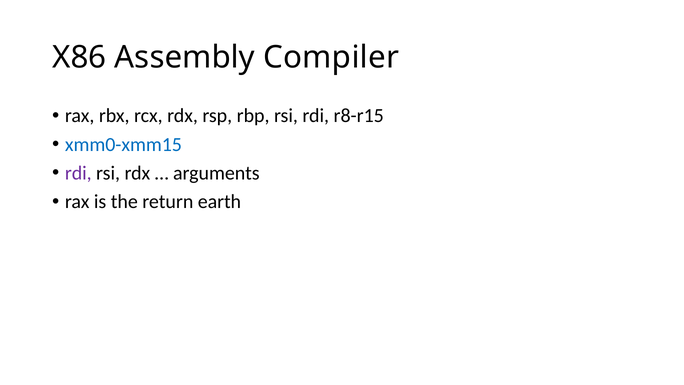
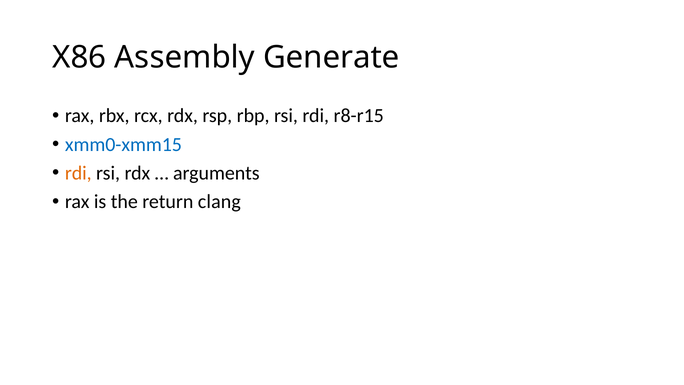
Compiler: Compiler -> Generate
rdi at (78, 173) colour: purple -> orange
earth: earth -> clang
